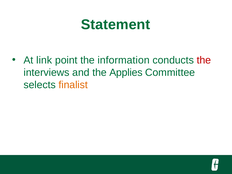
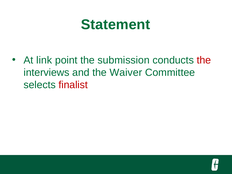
information: information -> submission
Applies: Applies -> Waiver
finalist colour: orange -> red
